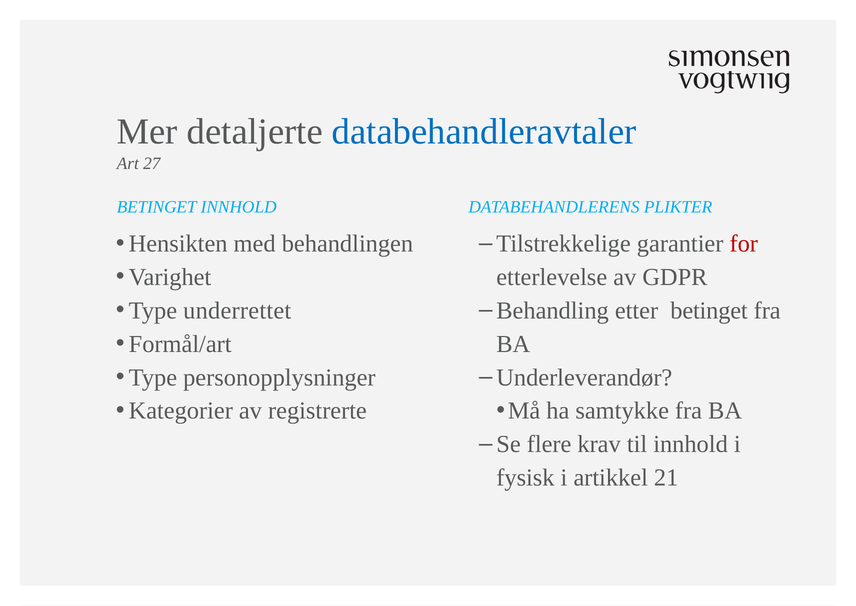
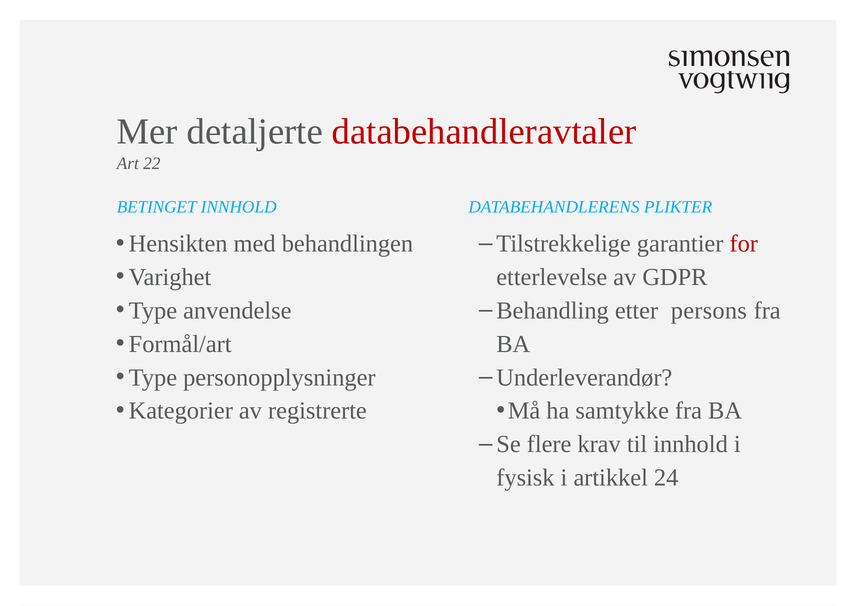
databehandleravtaler colour: blue -> red
27: 27 -> 22
underrettet: underrettet -> anvendelse
etter betinget: betinget -> persons
21: 21 -> 24
